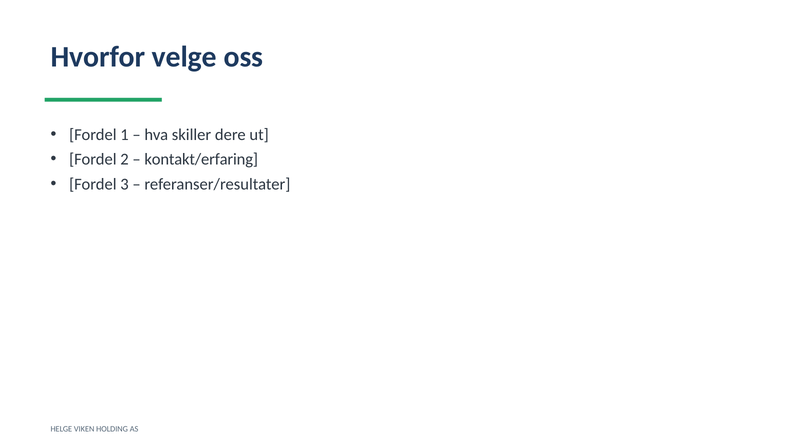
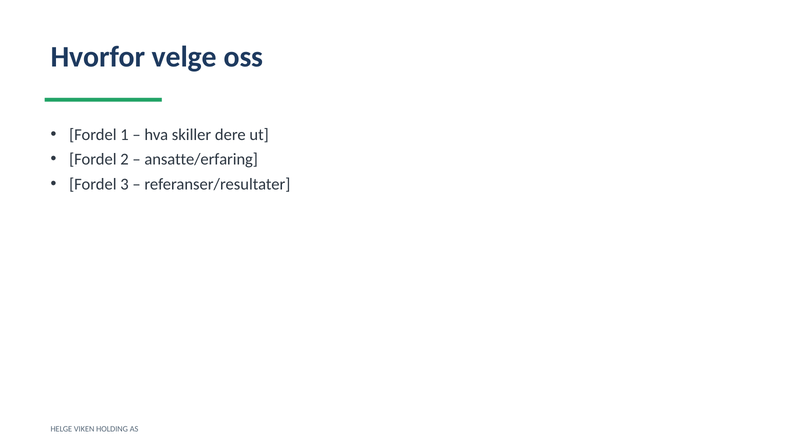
kontakt/erfaring: kontakt/erfaring -> ansatte/erfaring
